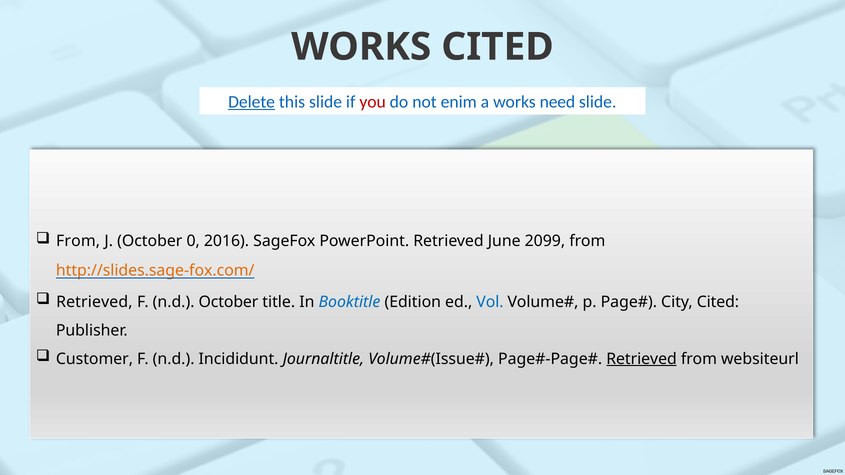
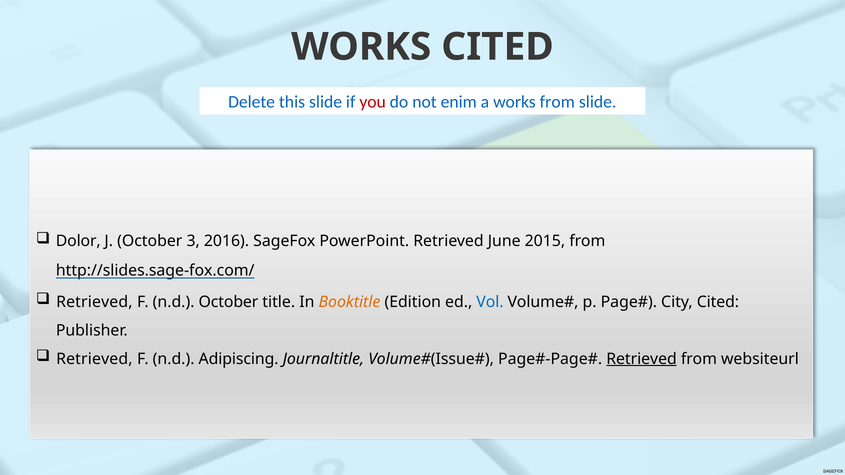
Delete underline: present -> none
works need: need -> from
From at (78, 241): From -> Dolor
0: 0 -> 3
2099: 2099 -> 2015
http://slides.sage-fox.com/ colour: orange -> black
Booktitle colour: blue -> orange
Customer at (94, 359): Customer -> Retrieved
Incididunt: Incididunt -> Adipiscing
